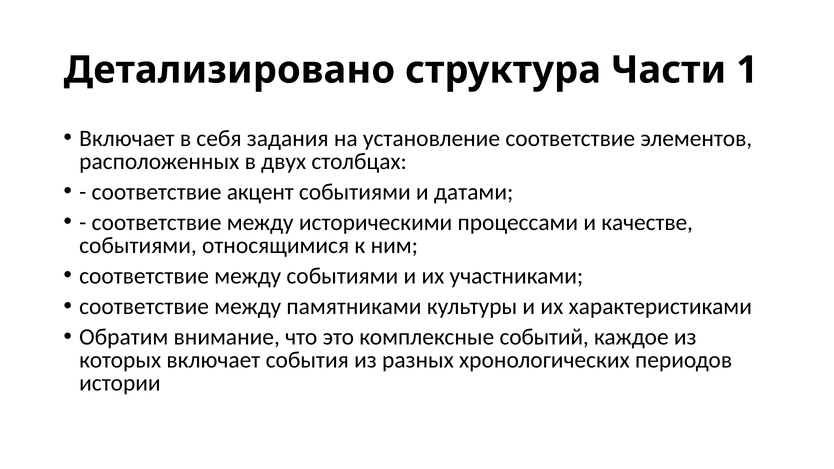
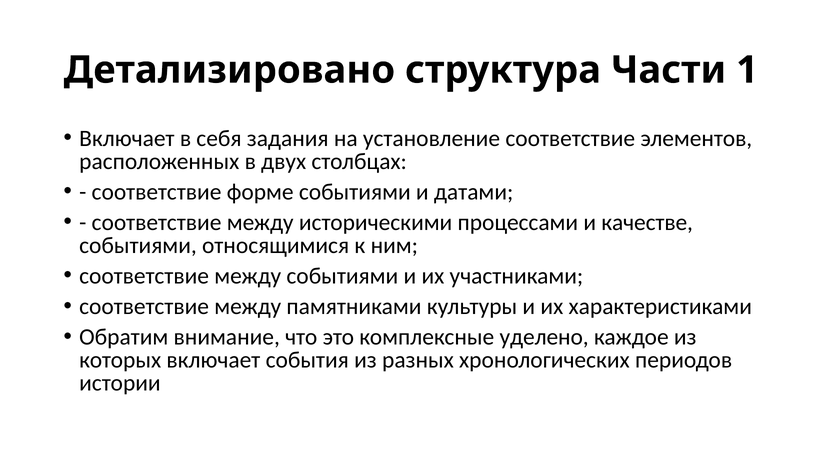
акцент: акцент -> форме
событий: событий -> уделено
